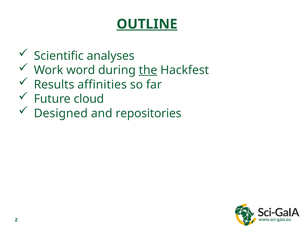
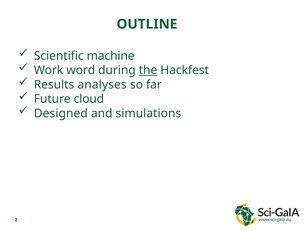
OUTLINE underline: present -> none
analyses: analyses -> machine
affinities: affinities -> analyses
repositories: repositories -> simulations
